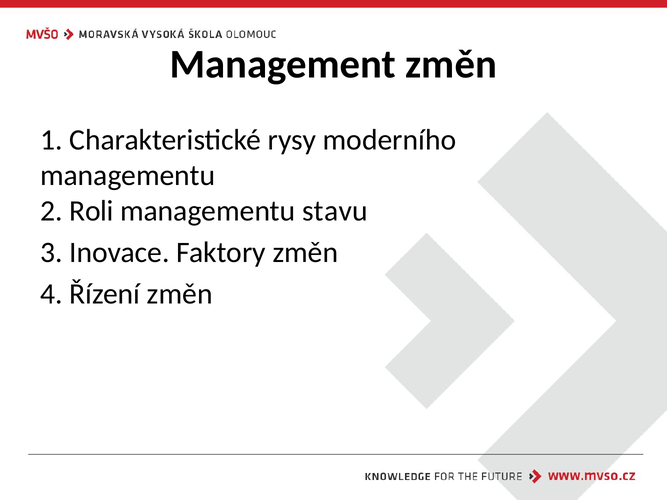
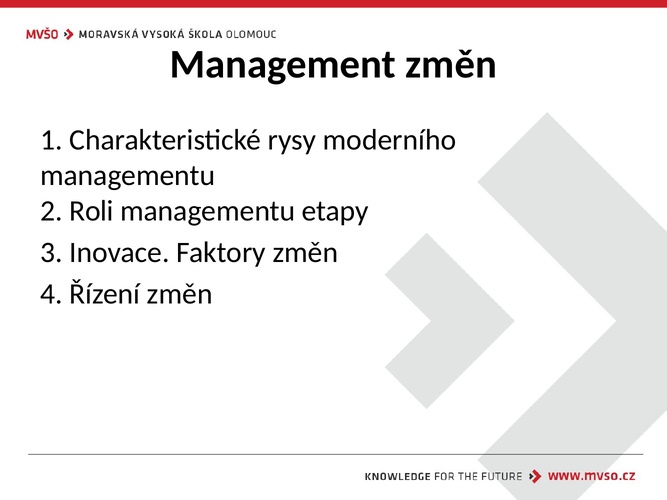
stavu: stavu -> etapy
